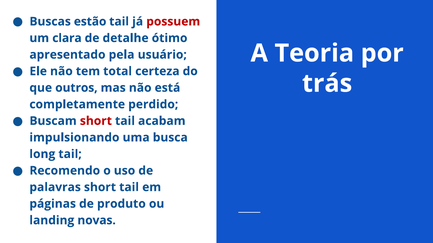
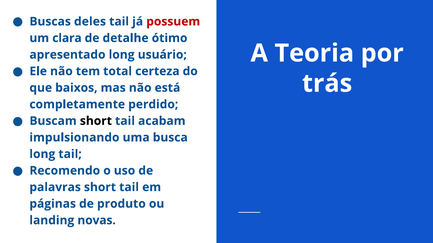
estão: estão -> deles
apresentado pela: pela -> long
outros: outros -> baixos
short at (96, 121) colour: red -> black
